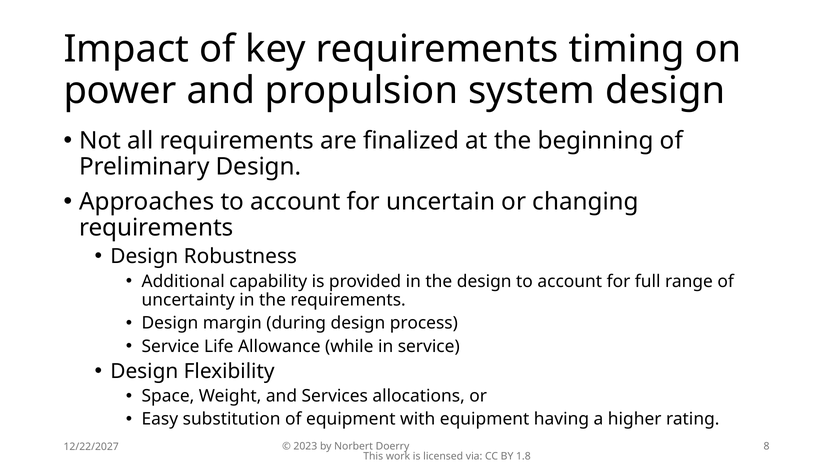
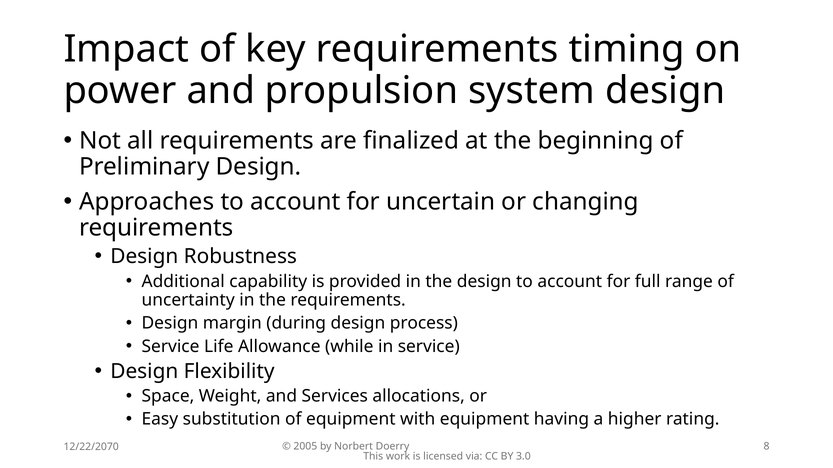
2023: 2023 -> 2005
12/22/2027: 12/22/2027 -> 12/22/2070
1.8: 1.8 -> 3.0
